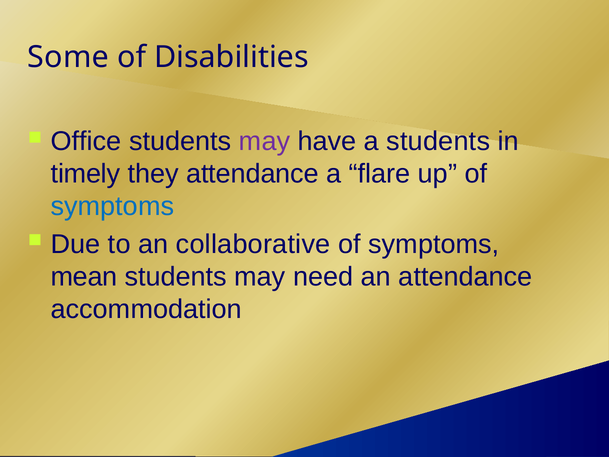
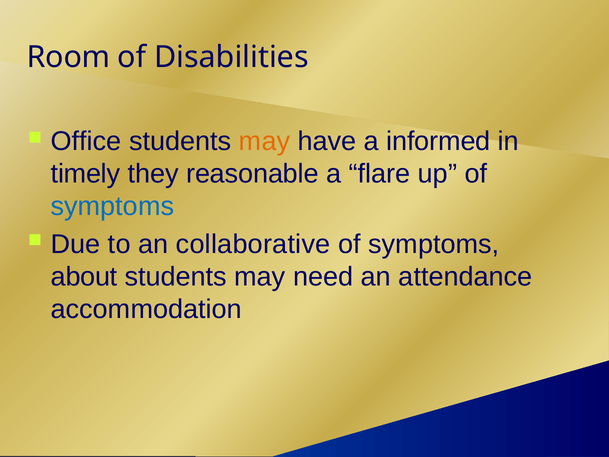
Some: Some -> Room
may at (265, 141) colour: purple -> orange
a students: students -> informed
they attendance: attendance -> reasonable
mean: mean -> about
